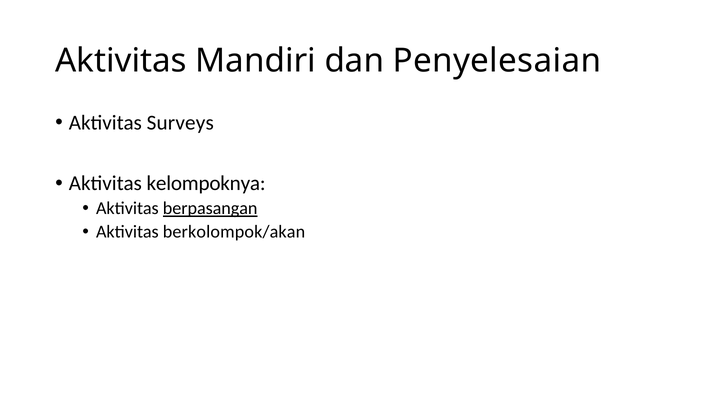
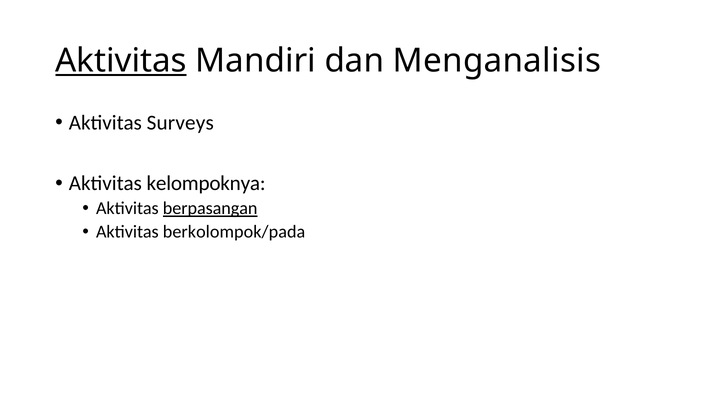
Aktivitas at (121, 61) underline: none -> present
Penyelesaian: Penyelesaian -> Menganalisis
berkolompok/akan: berkolompok/akan -> berkolompok/pada
